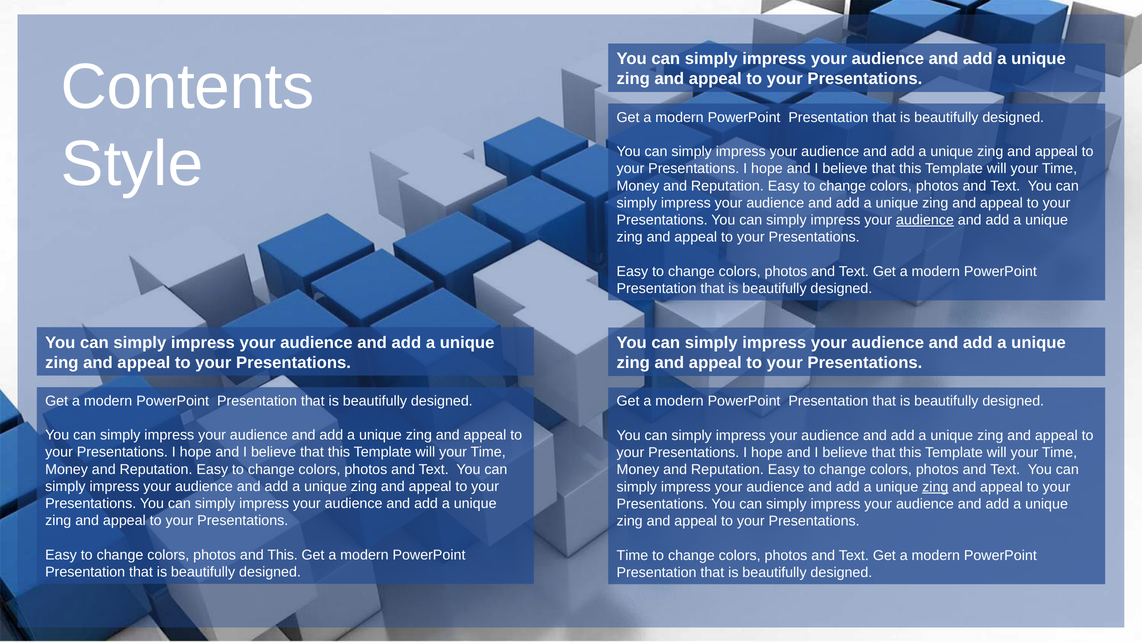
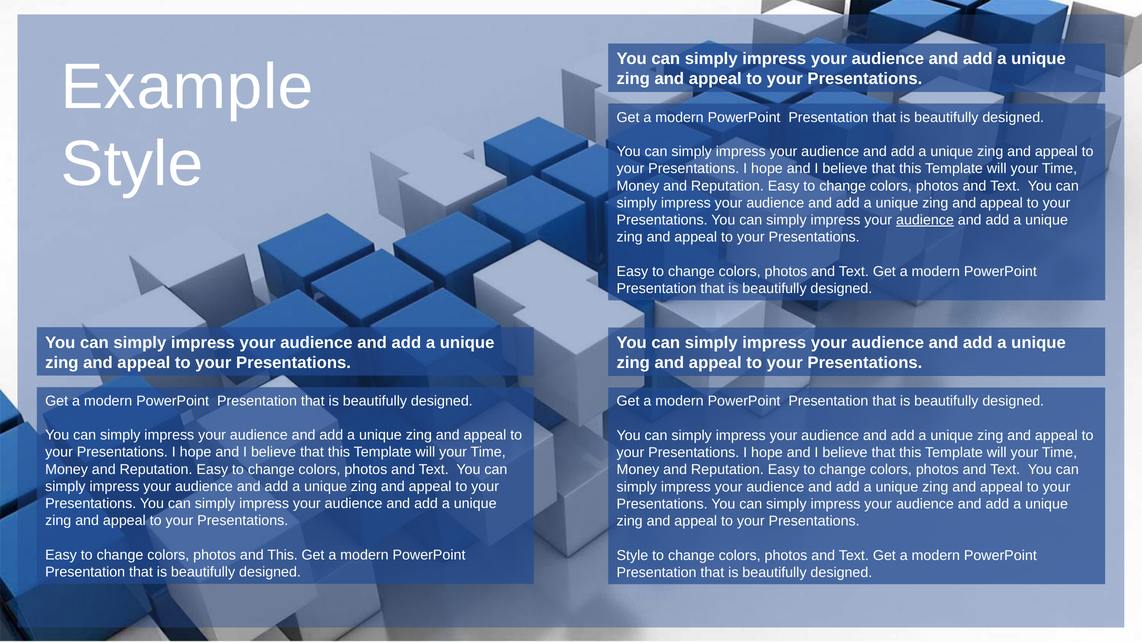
Contents: Contents -> Example
zing at (935, 487) underline: present -> none
Time at (632, 556): Time -> Style
